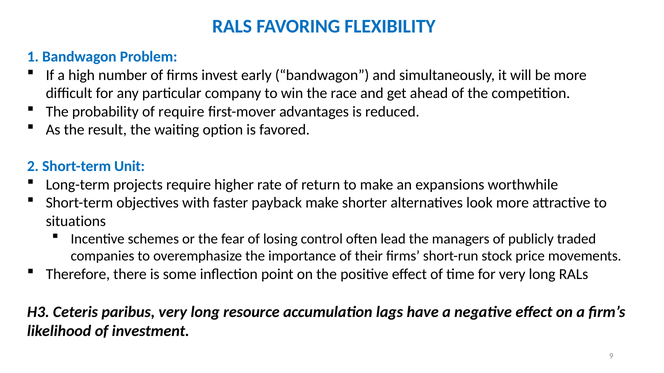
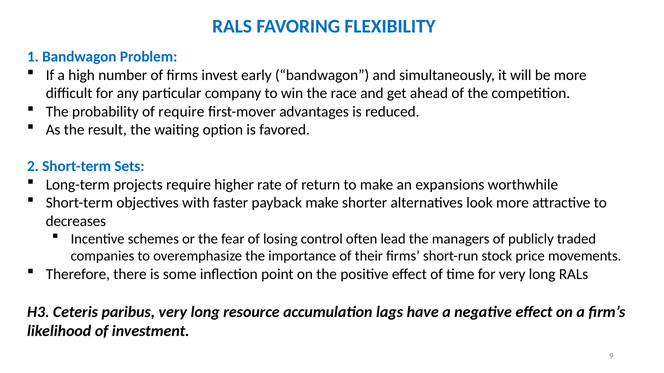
Unit: Unit -> Sets
situations: situations -> decreases
